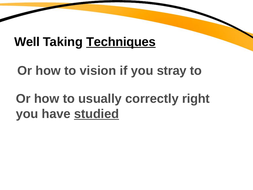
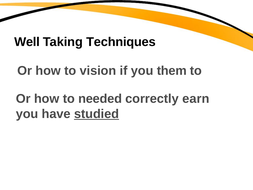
Techniques underline: present -> none
stray: stray -> them
usually: usually -> needed
right: right -> earn
